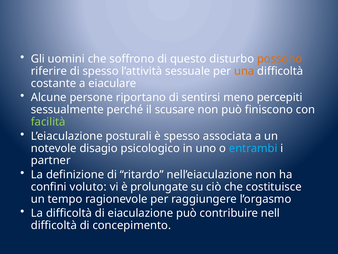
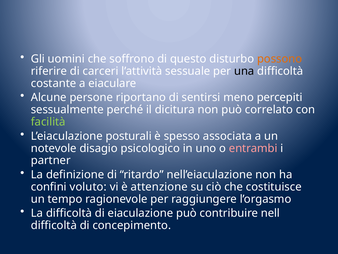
di spesso: spesso -> carceri
una colour: orange -> black
scusare: scusare -> dicitura
finiscono: finiscono -> correlato
entrambi colour: light blue -> pink
prolungate: prolungate -> attenzione
